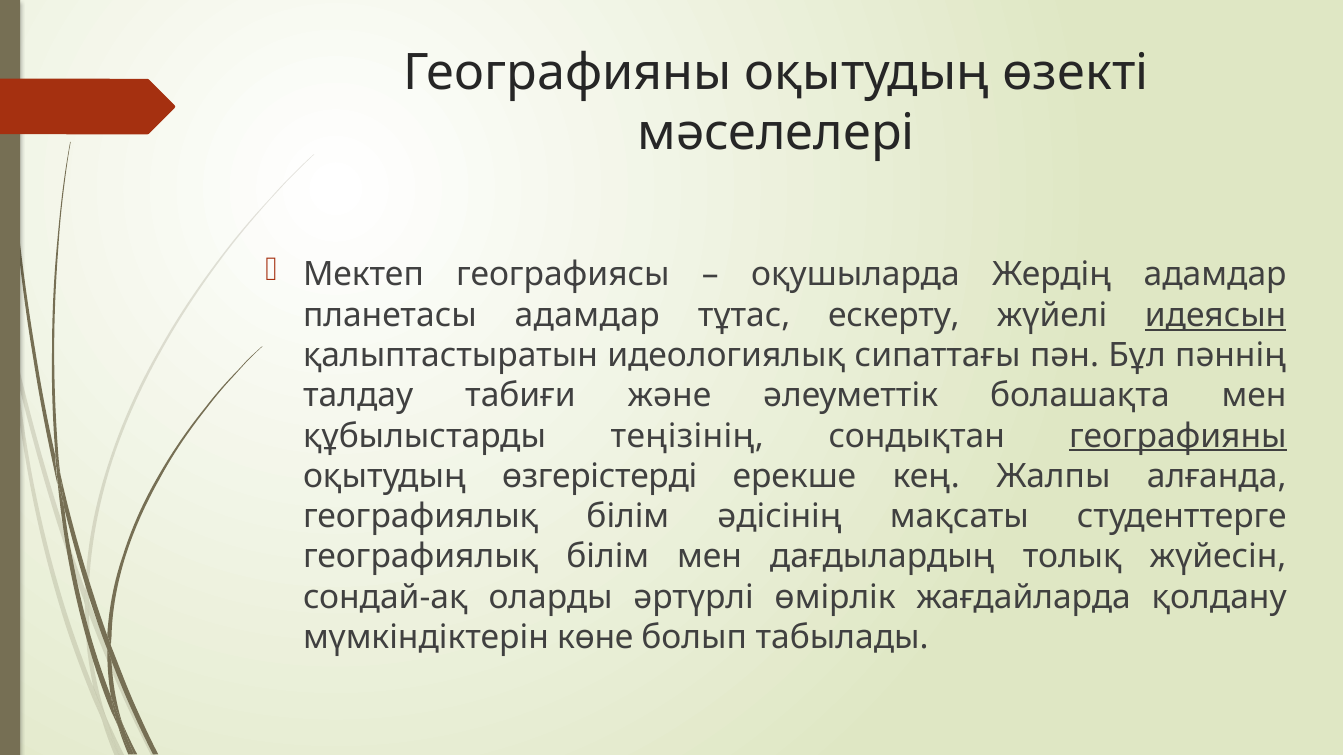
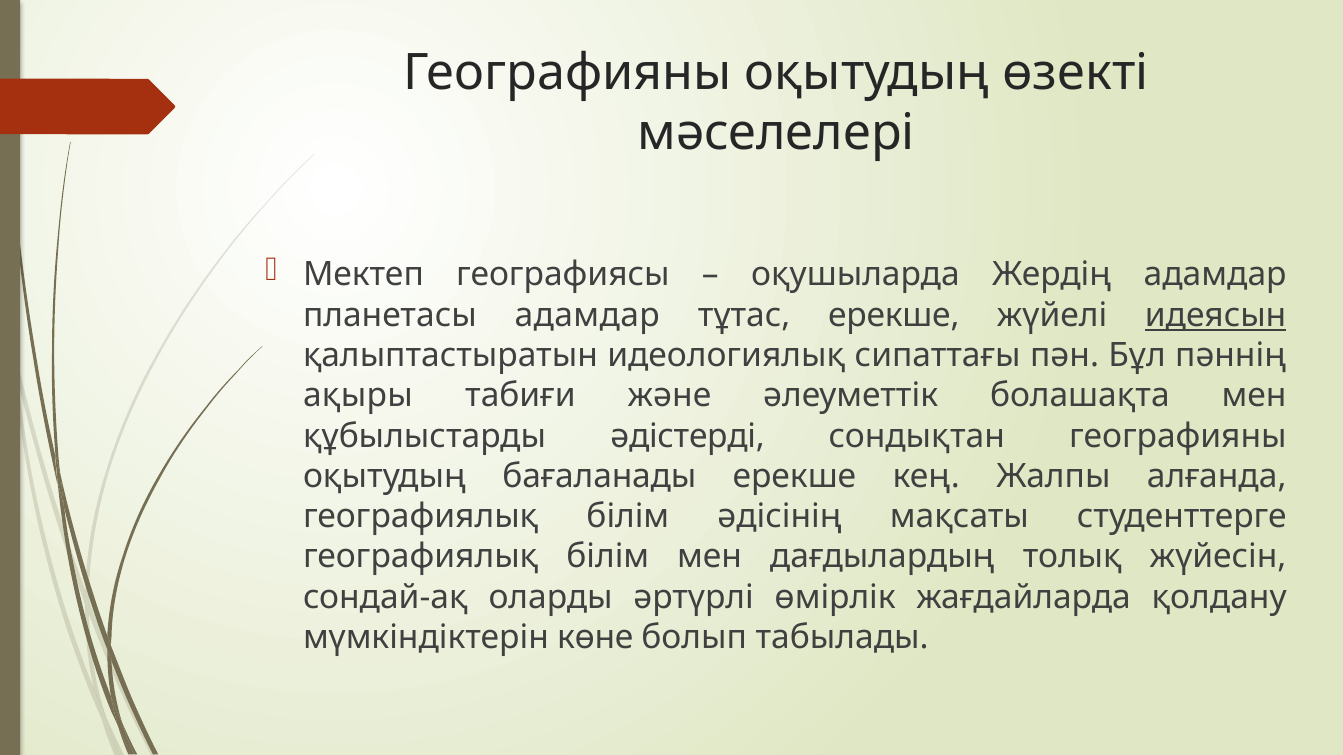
тұтас ескерту: ескерту -> ерекше
талдау: талдау -> ақыры
теңізінің: теңізінің -> әдістерді
географияны at (1178, 436) underline: present -> none
өзгерістерді: өзгерістерді -> бағаланады
